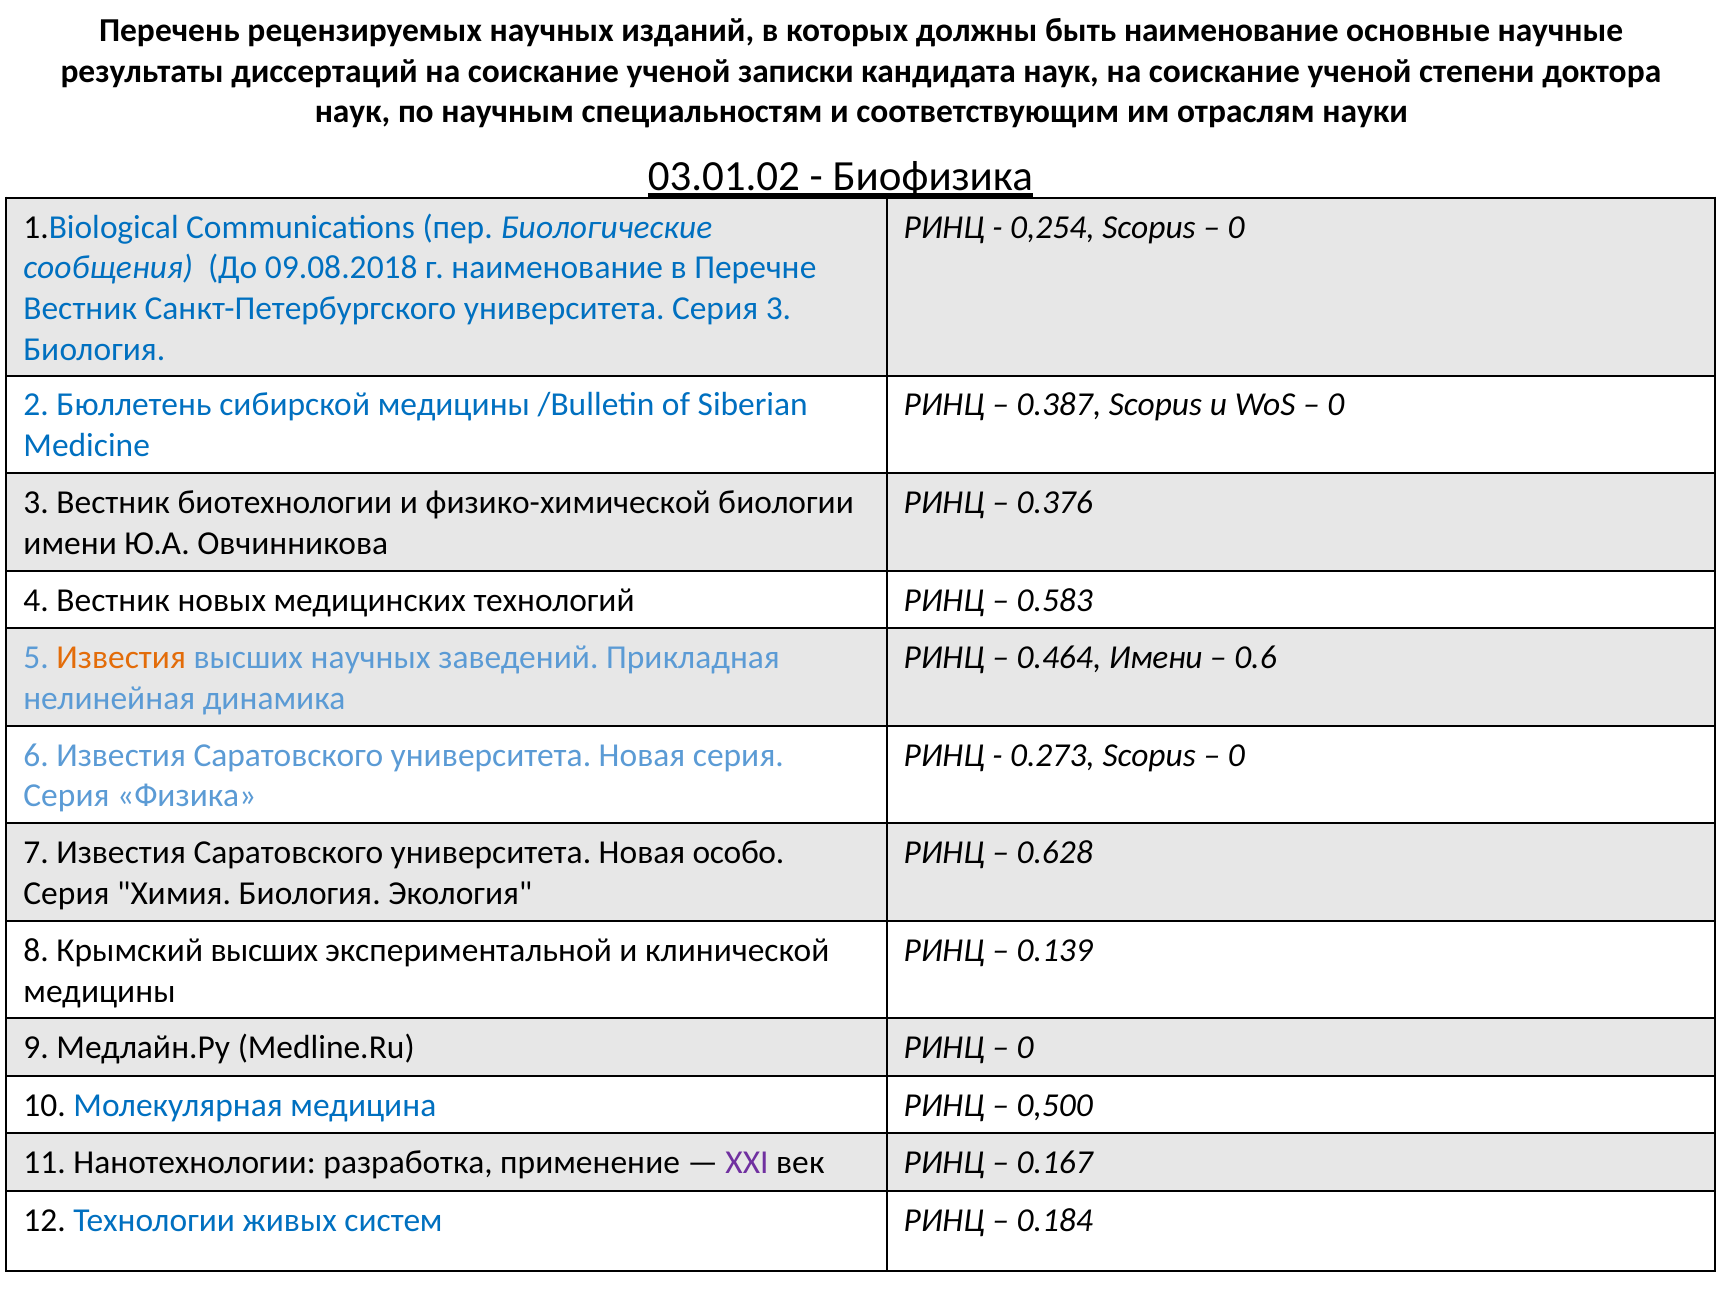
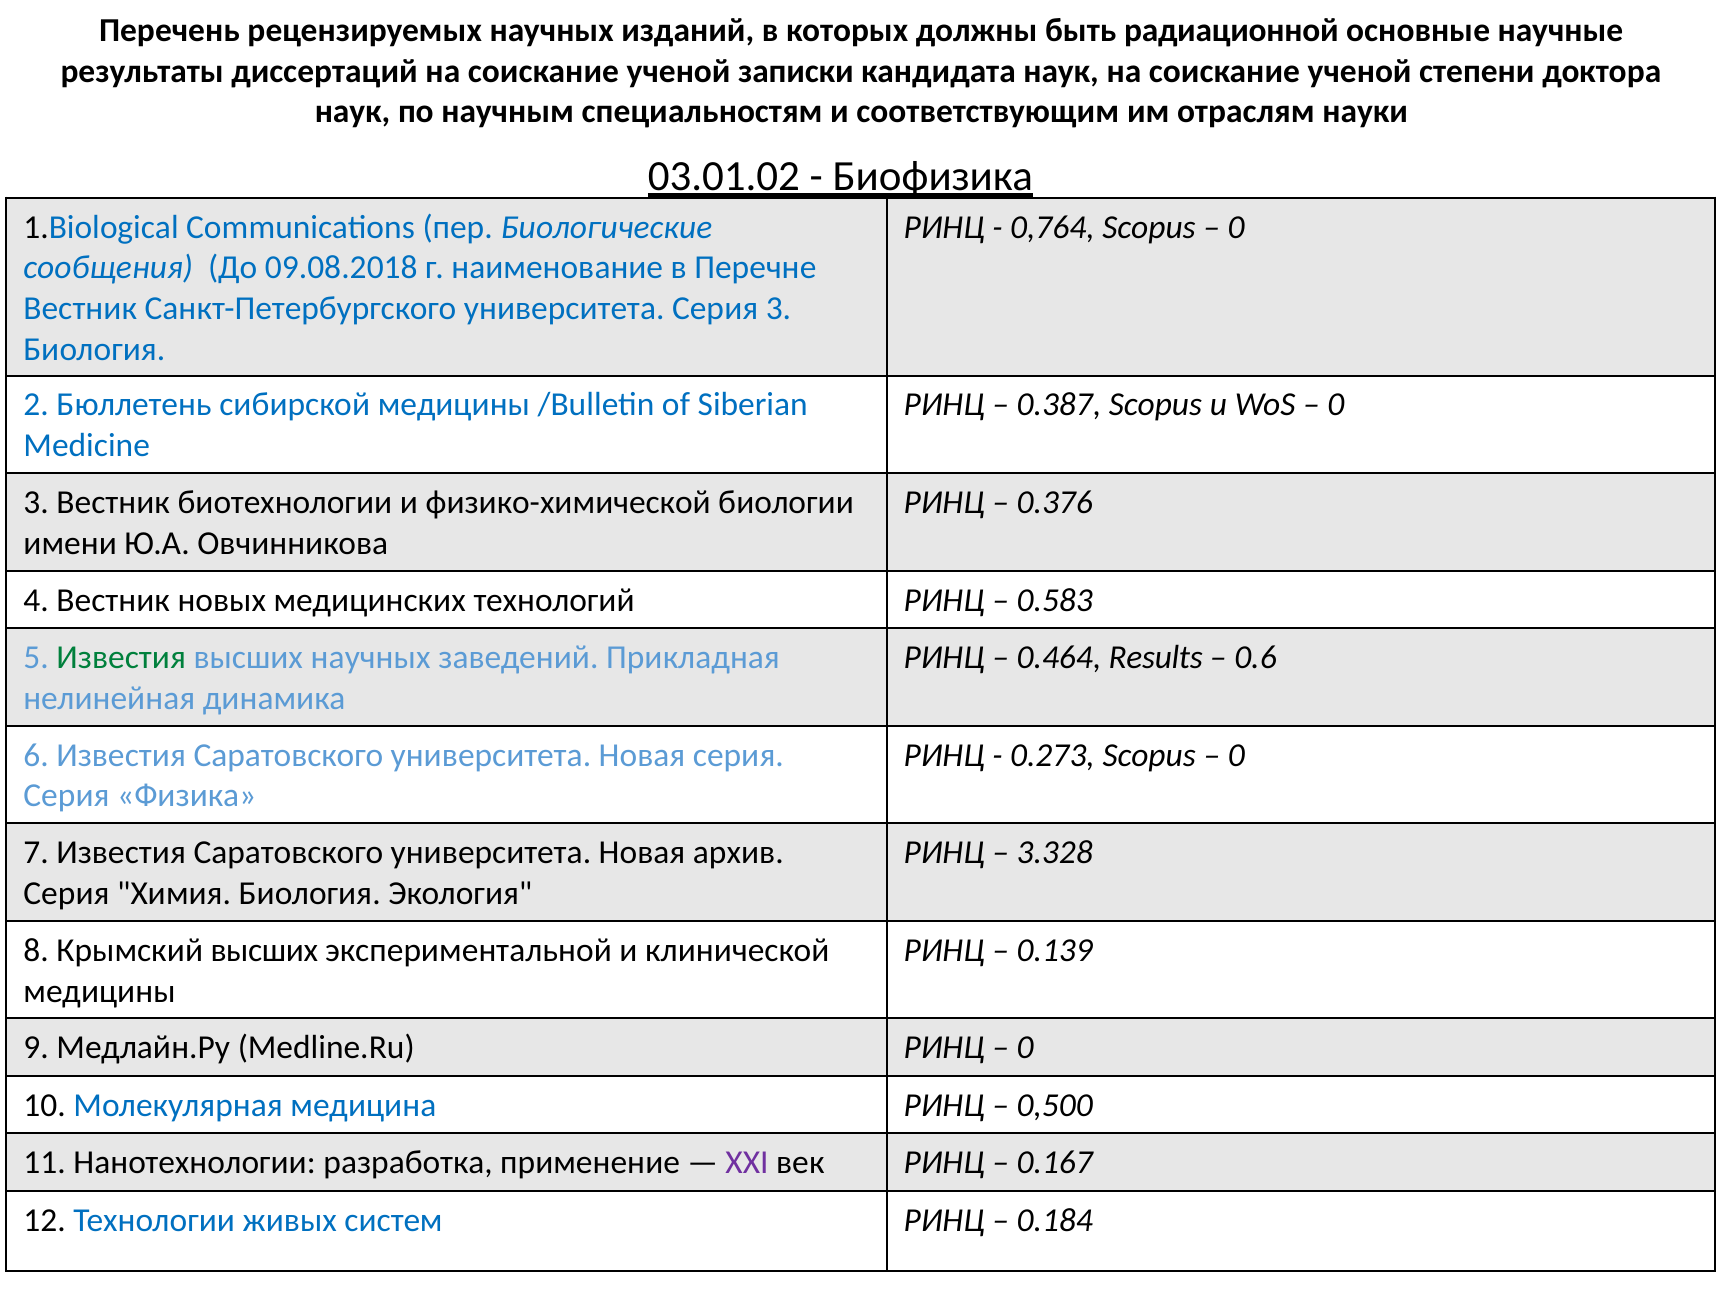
быть наименование: наименование -> радиационной
0,254: 0,254 -> 0,764
Известия at (121, 658) colour: orange -> green
0.464 Имени: Имени -> Results
особо: особо -> архив
0.628: 0.628 -> 3.328
